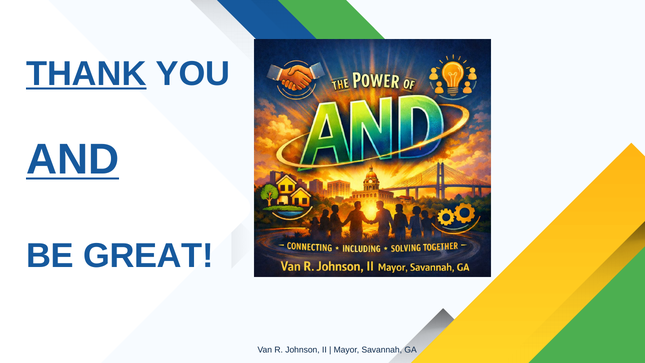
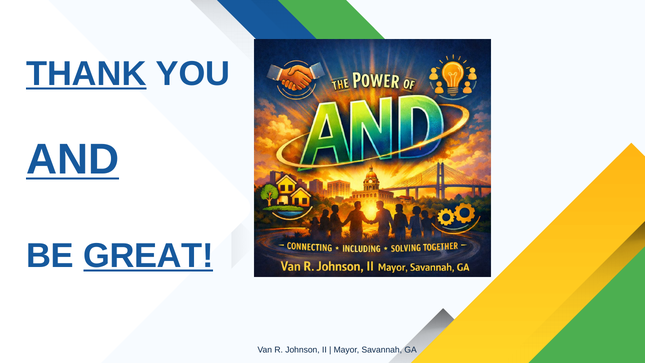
GREAT underline: none -> present
